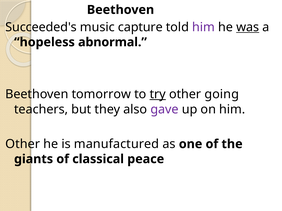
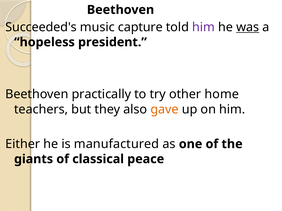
abnormal: abnormal -> president
tomorrow: tomorrow -> practically
try underline: present -> none
going: going -> home
gave colour: purple -> orange
Other at (23, 144): Other -> Either
